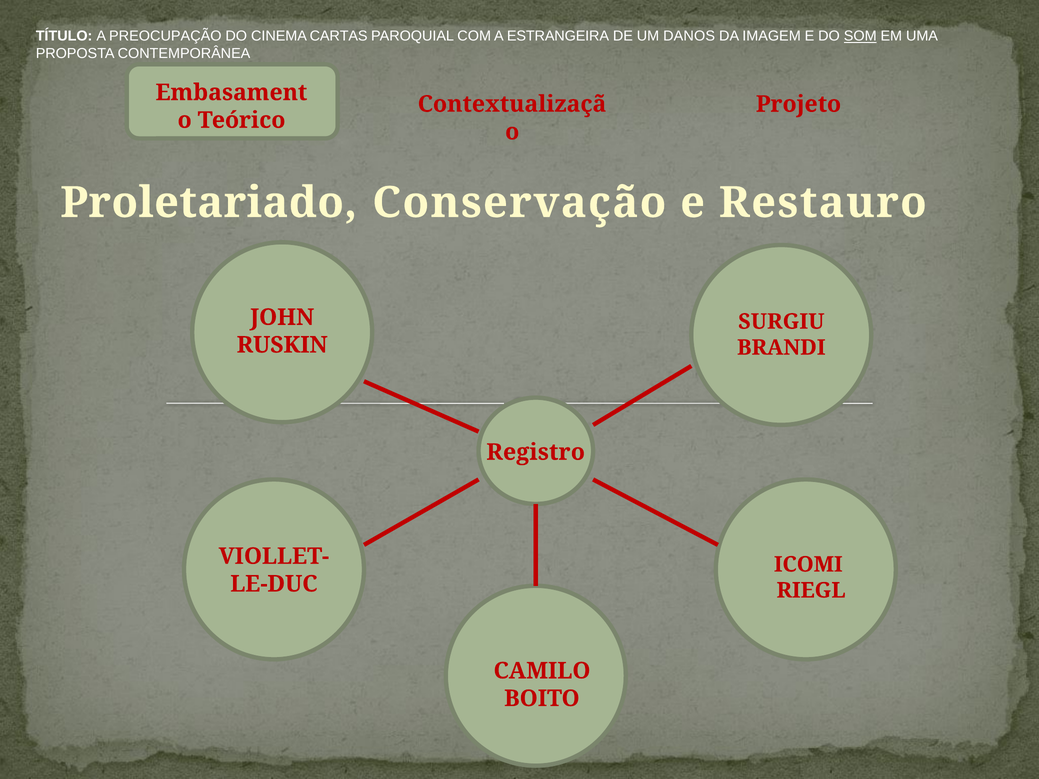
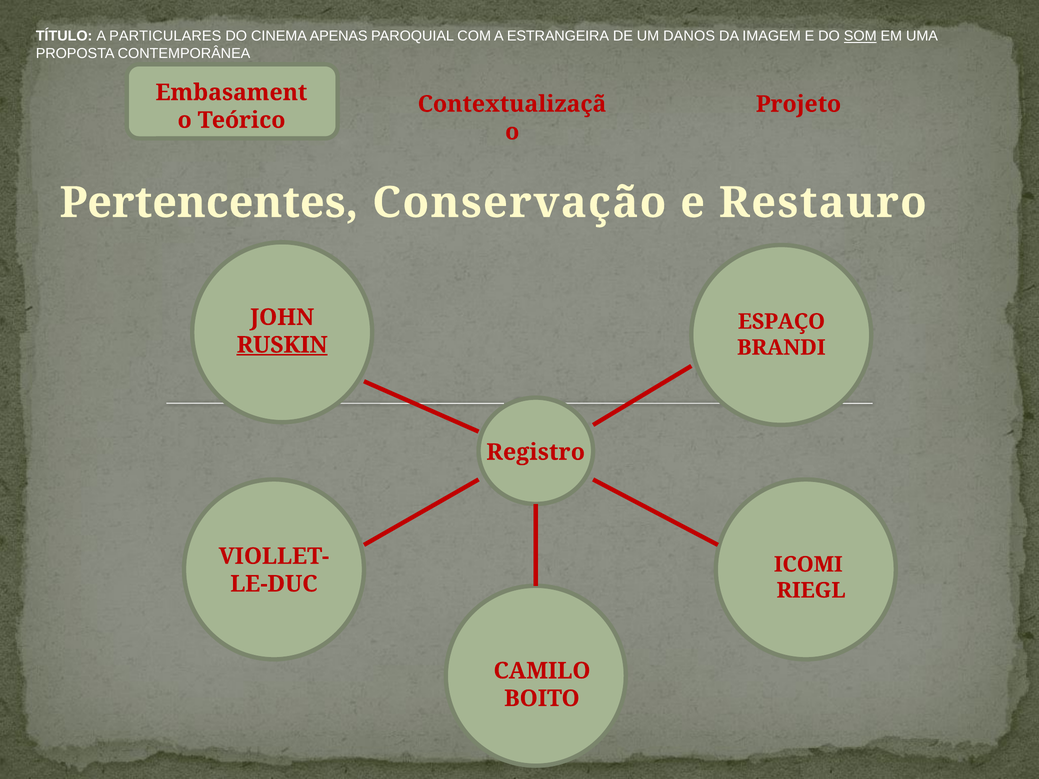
PREOCUPAÇÃO: PREOCUPAÇÃO -> PARTICULARES
CARTAS: CARTAS -> APENAS
Proletariado: Proletariado -> Pertencentes
SURGIU: SURGIU -> ESPAÇO
RUSKIN underline: none -> present
